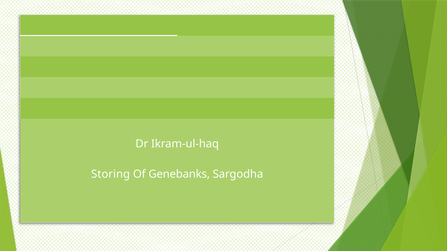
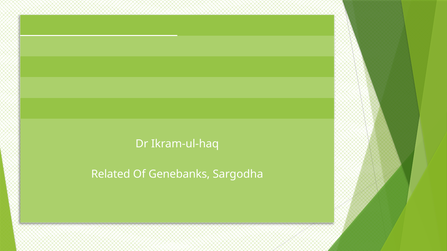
Storing: Storing -> Related
